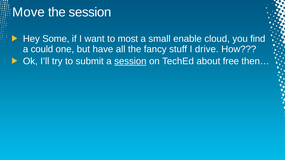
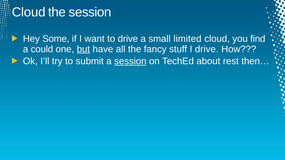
Move at (29, 12): Move -> Cloud
to most: most -> drive
enable: enable -> limited
but underline: none -> present
free: free -> rest
